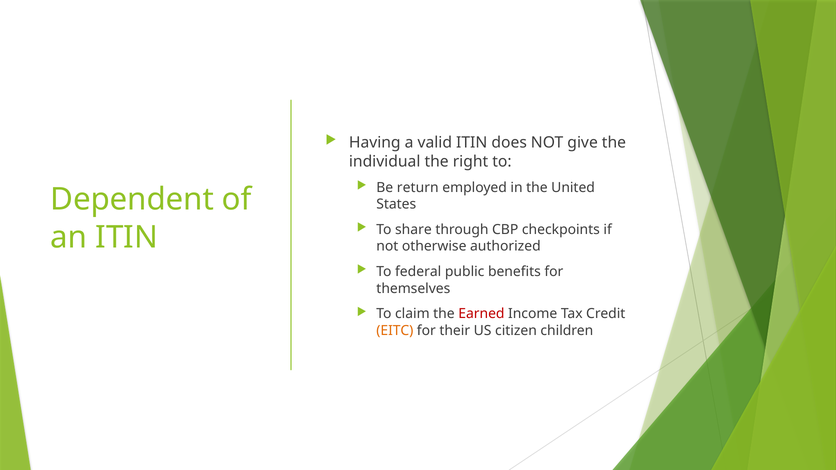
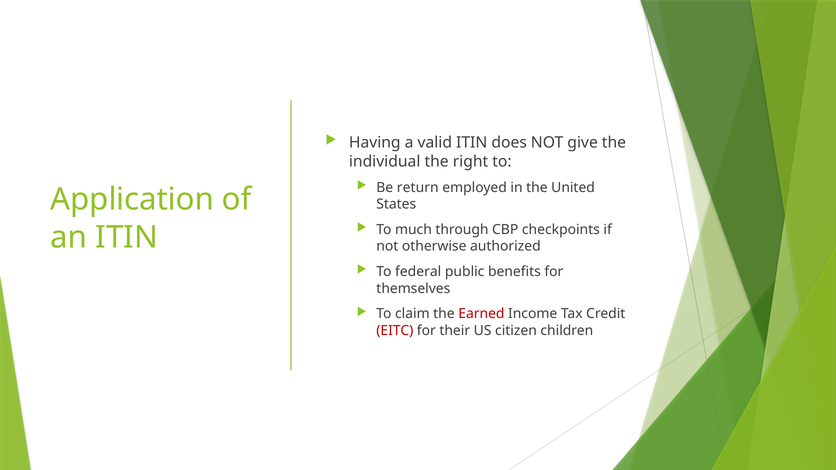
Dependent: Dependent -> Application
share: share -> much
EITC colour: orange -> red
